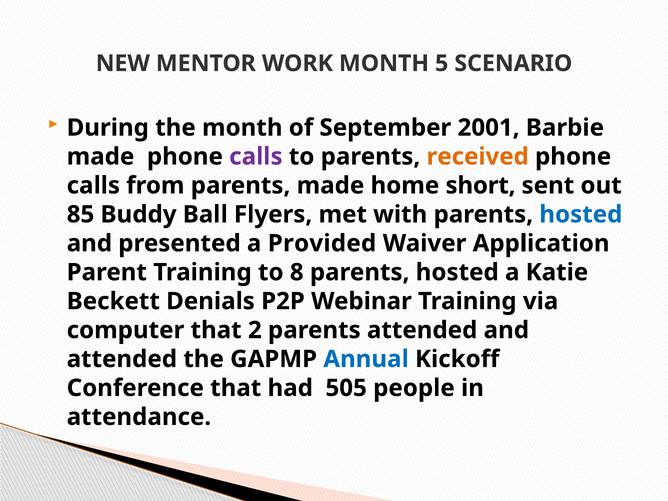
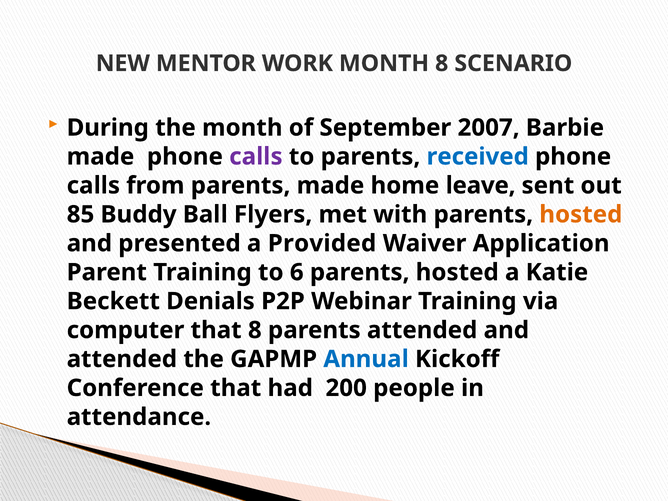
MONTH 5: 5 -> 8
2001: 2001 -> 2007
received colour: orange -> blue
short: short -> leave
hosted at (581, 214) colour: blue -> orange
8: 8 -> 6
that 2: 2 -> 8
505: 505 -> 200
